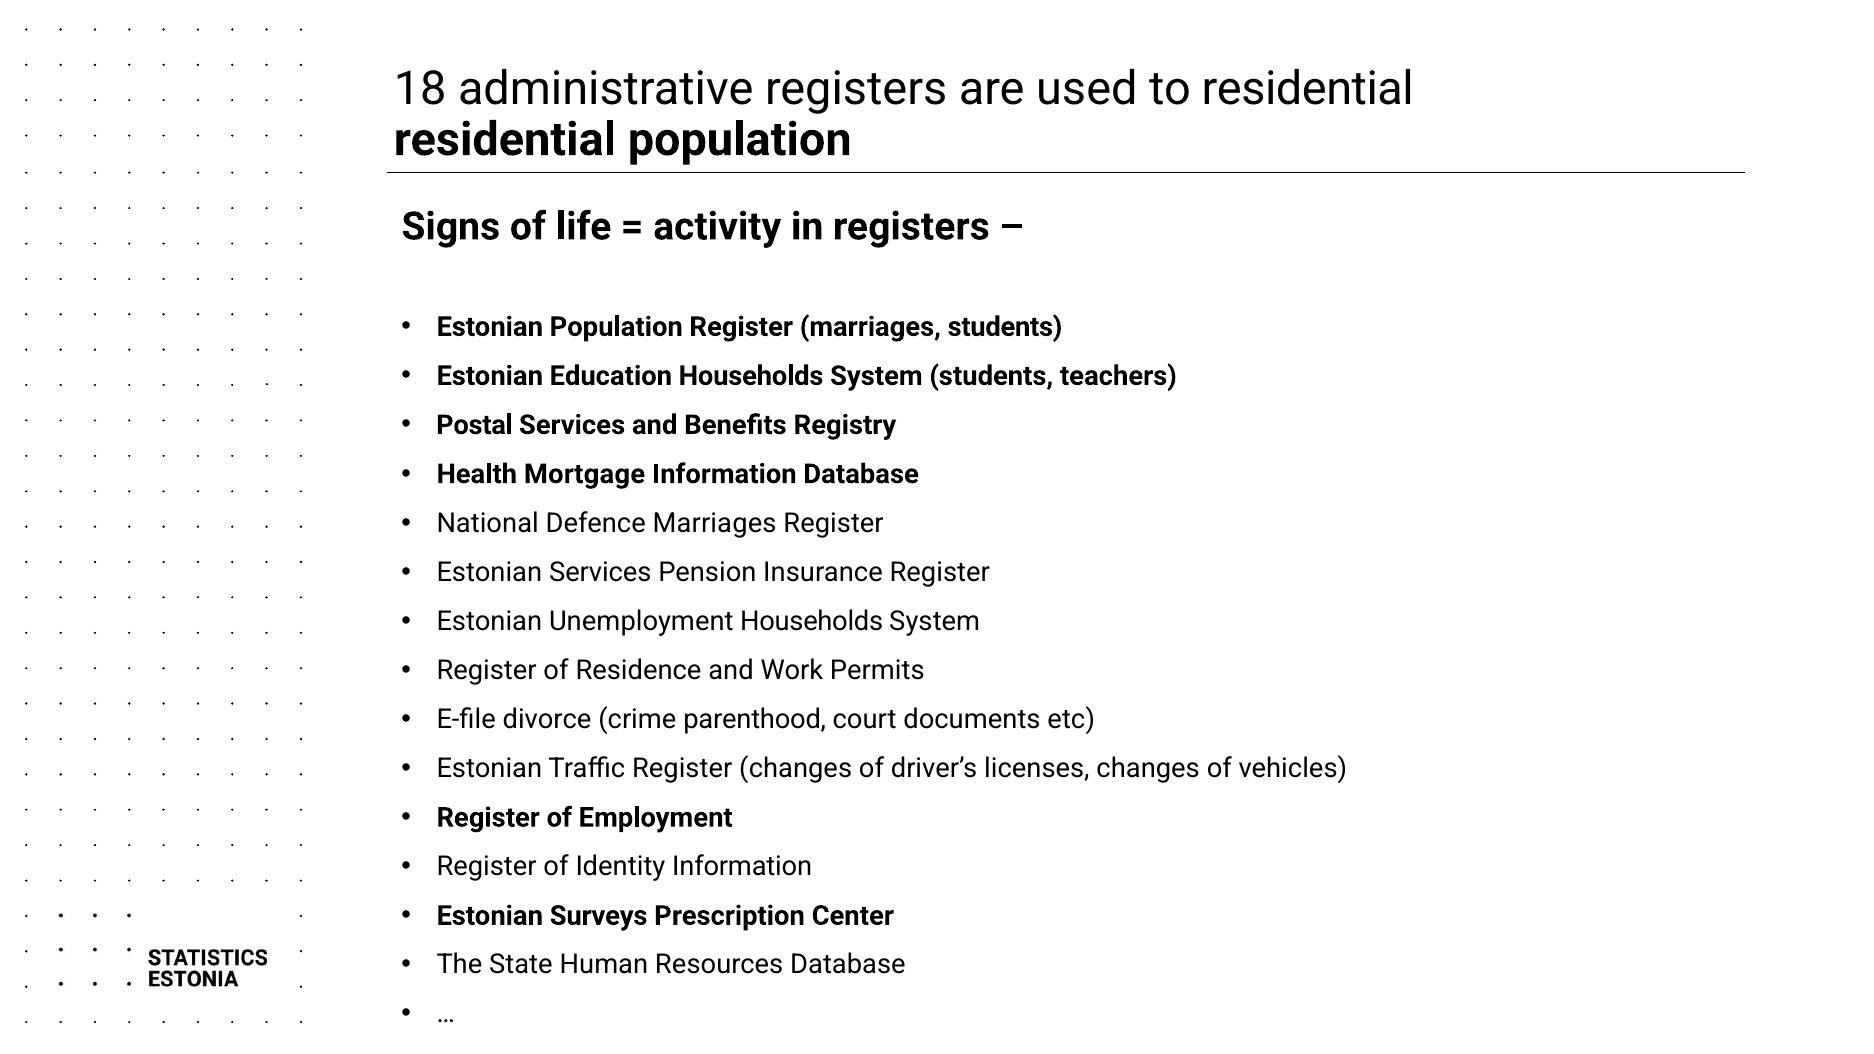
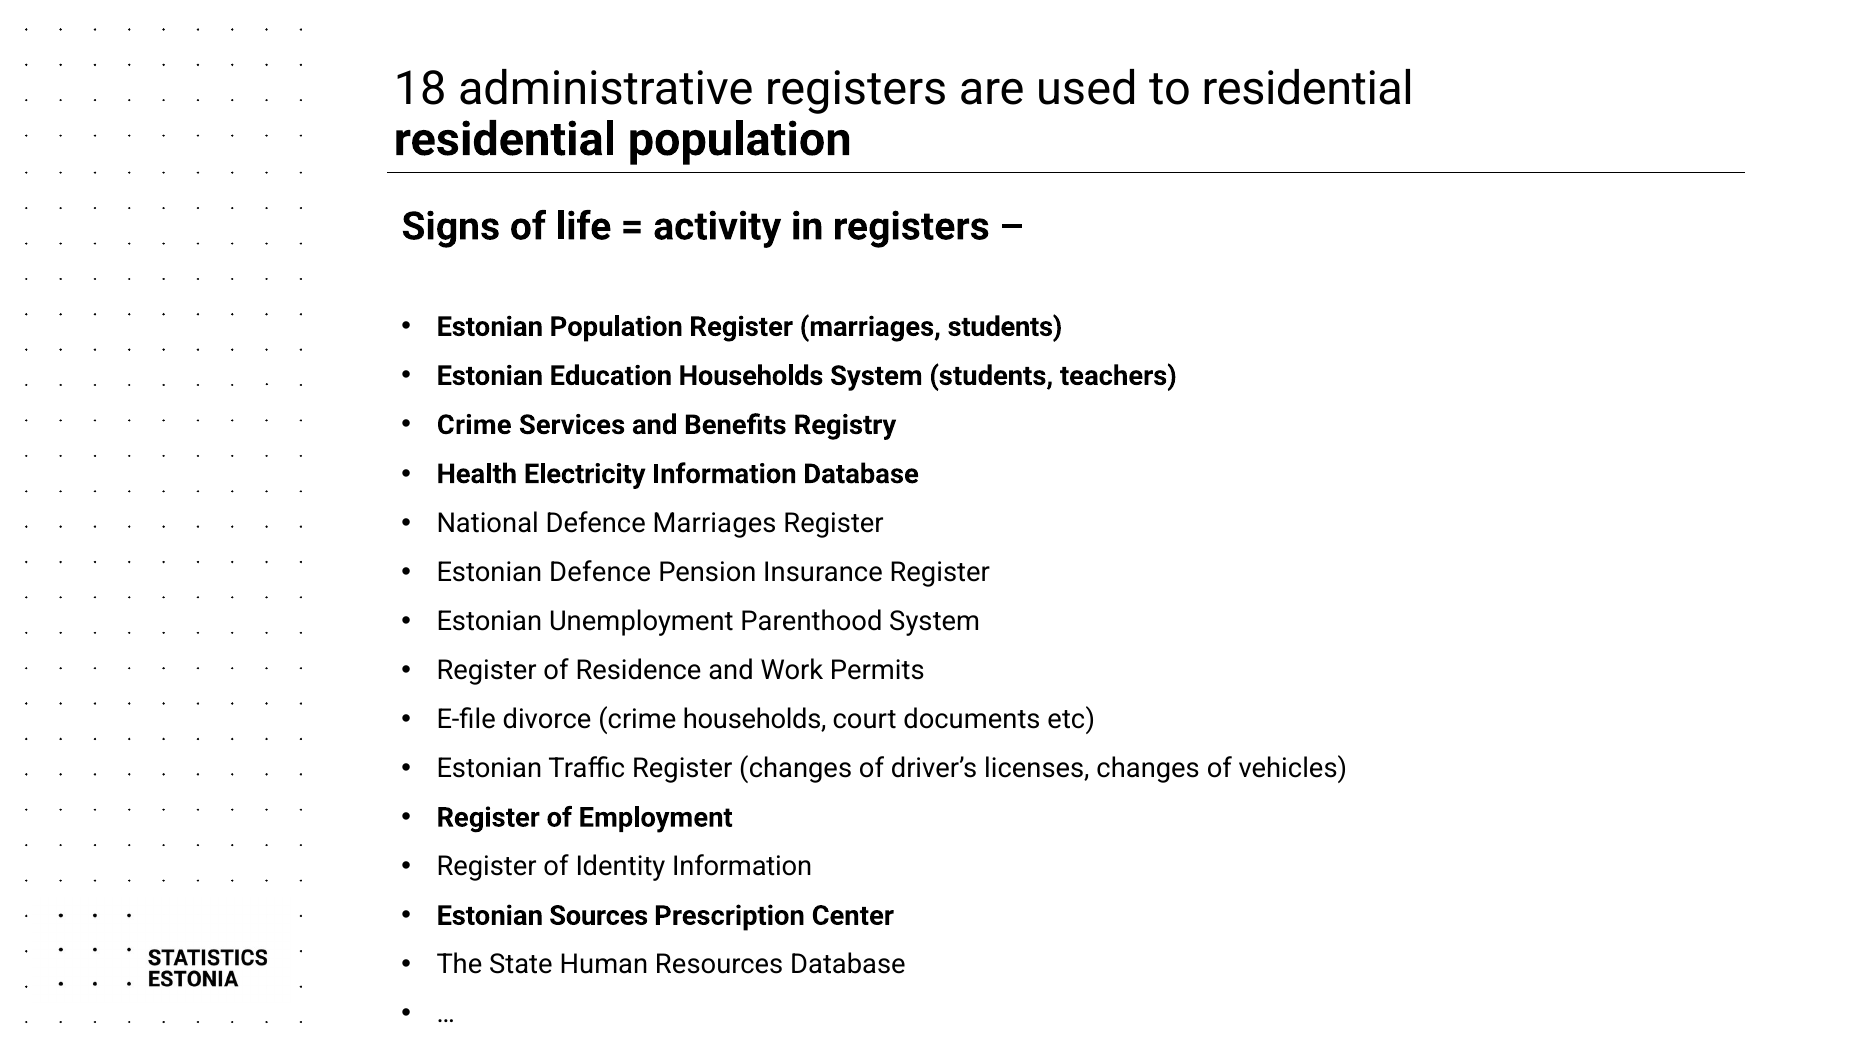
Postal at (474, 425): Postal -> Crime
Mortgage: Mortgage -> Electricity
Estonian Services: Services -> Defence
Unemployment Households: Households -> Parenthood
crime parenthood: parenthood -> households
Surveys: Surveys -> Sources
